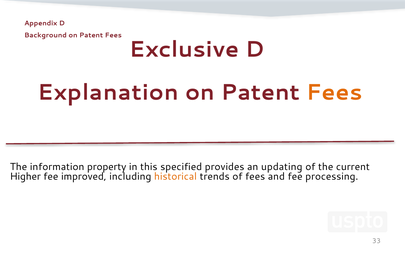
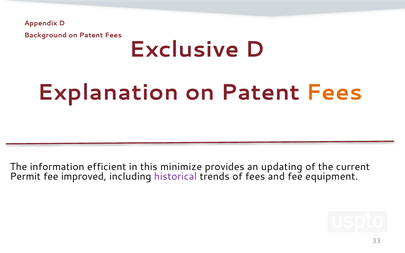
property: property -> efficient
specified: specified -> minimize
Higher: Higher -> Permit
historical colour: orange -> purple
processing: processing -> equipment
